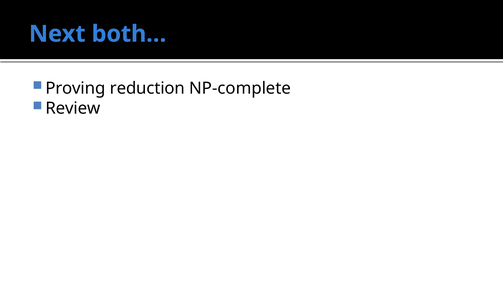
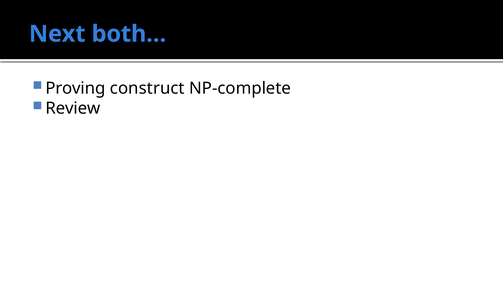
reduction: reduction -> construct
